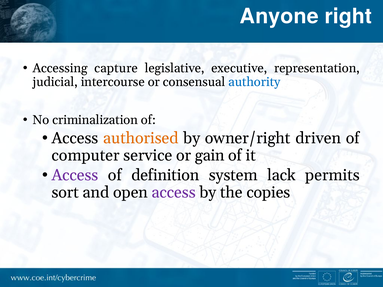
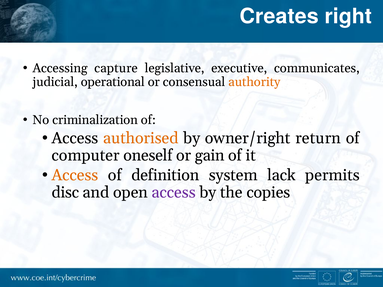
Anyone: Anyone -> Creates
representation: representation -> communicates
intercourse: intercourse -> operational
authority colour: blue -> orange
driven: driven -> return
service: service -> oneself
Access at (75, 175) colour: purple -> orange
sort: sort -> disc
